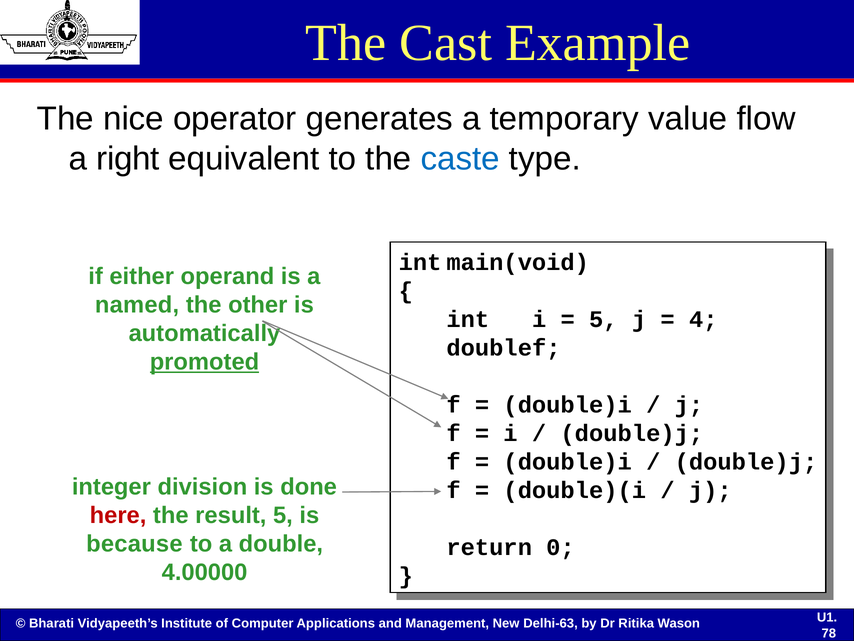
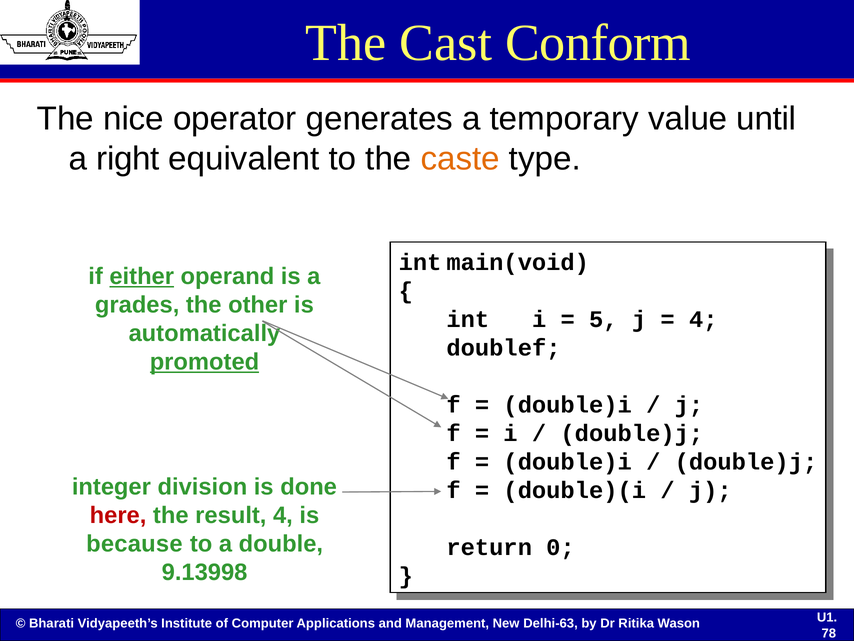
Example: Example -> Conform
flow: flow -> until
caste colour: blue -> orange
either underline: none -> present
named: named -> grades
result 5: 5 -> 4
4.00000: 4.00000 -> 9.13998
